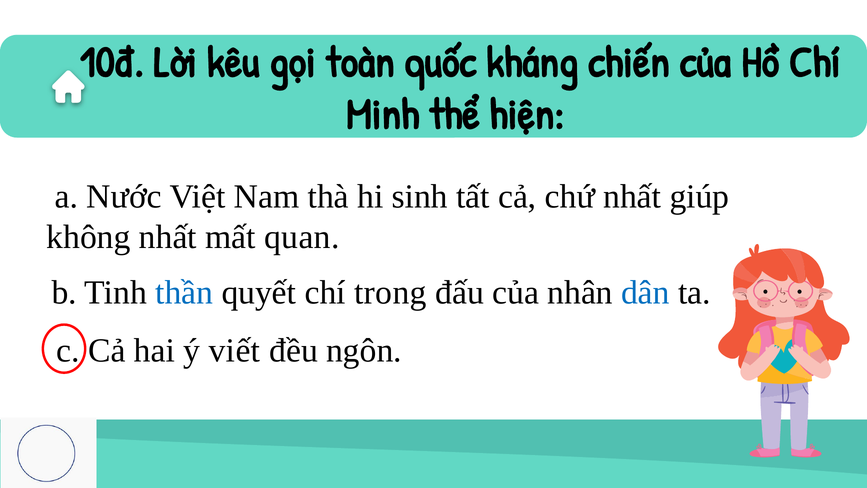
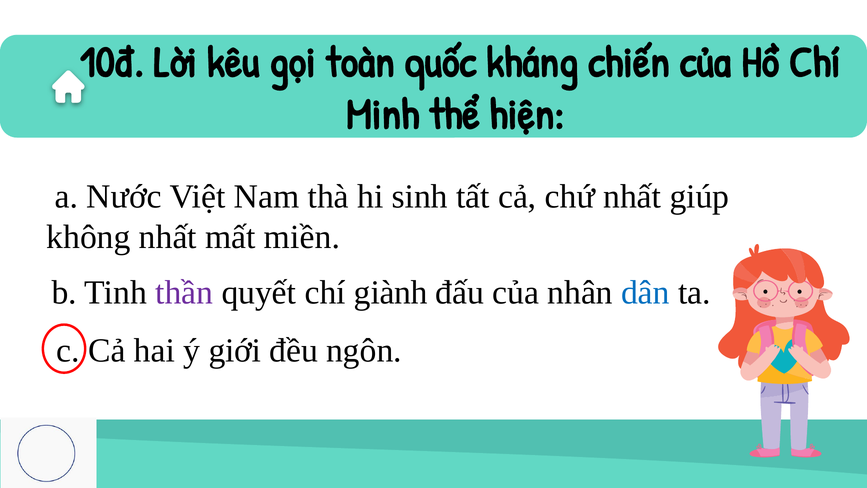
quan: quan -> miền
thần colour: blue -> purple
trong: trong -> giành
viết: viết -> giới
